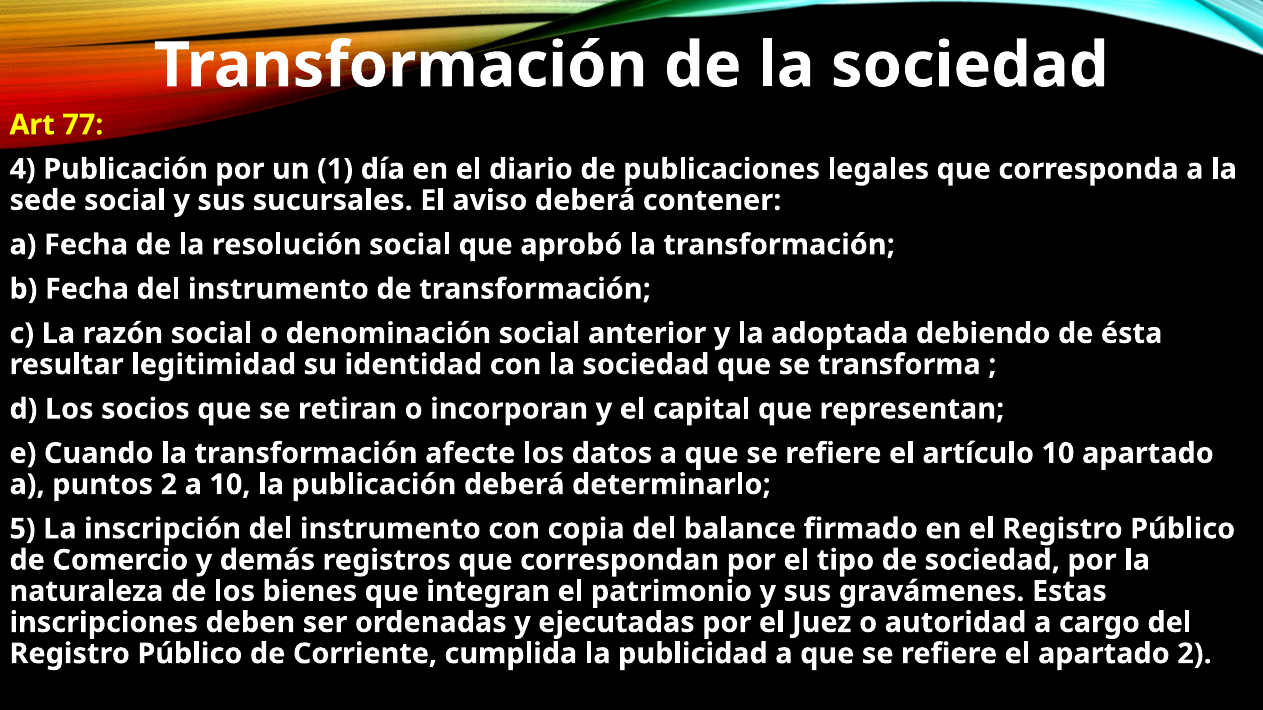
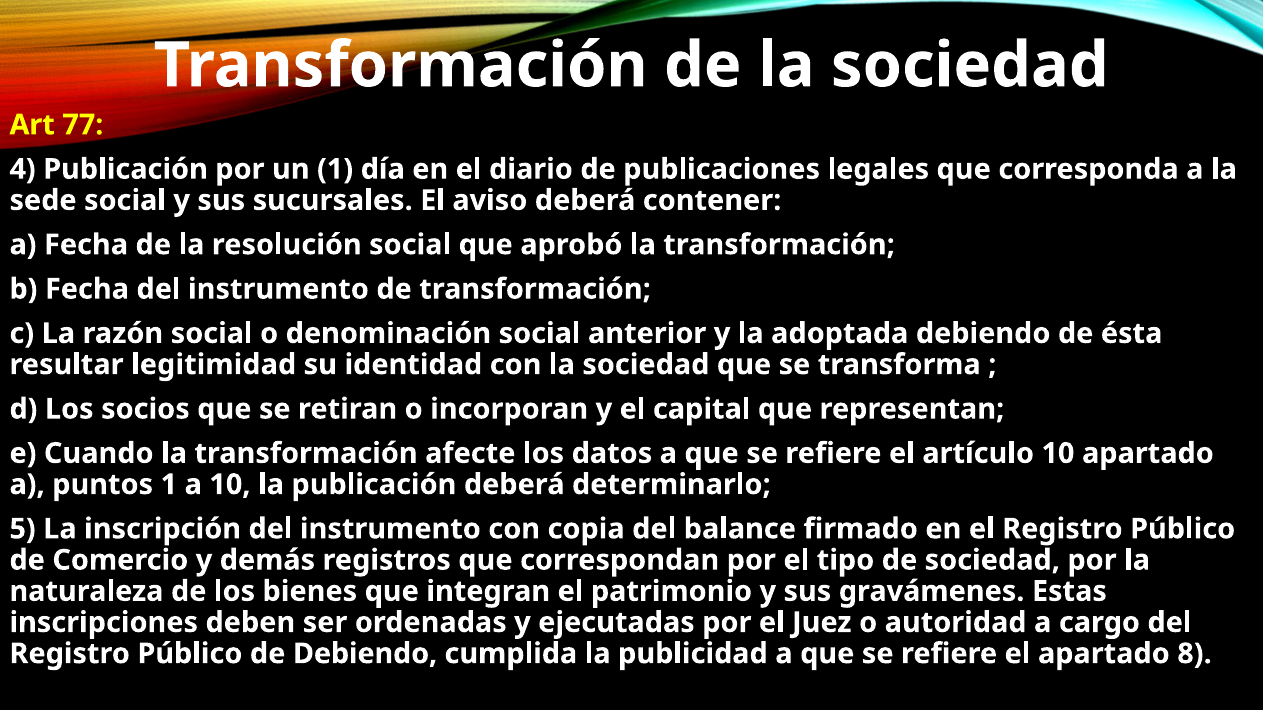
puntos 2: 2 -> 1
de Corriente: Corriente -> Debiendo
apartado 2: 2 -> 8
